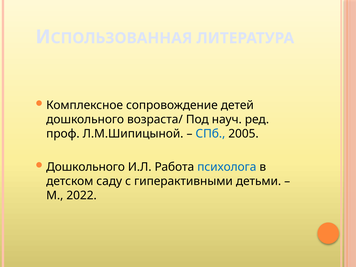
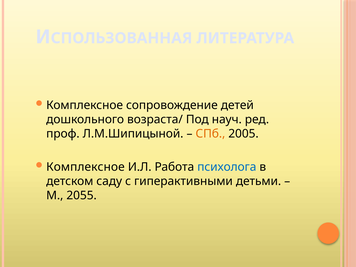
СПб colour: blue -> orange
Дошкольного at (86, 167): Дошкольного -> Комплексное
2022: 2022 -> 2055
